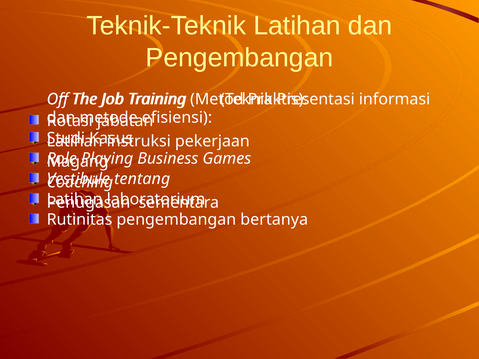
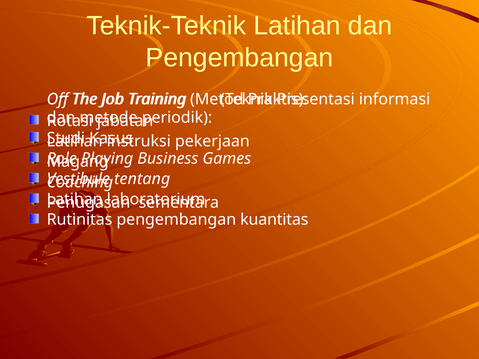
efisiensi: efisiensi -> periodik
bertanya: bertanya -> kuantitas
